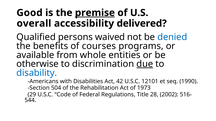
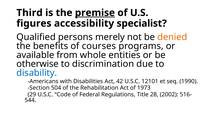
Good: Good -> Third
overall: overall -> figures
delivered: delivered -> specialist
waived: waived -> merely
denied colour: blue -> orange
due underline: present -> none
